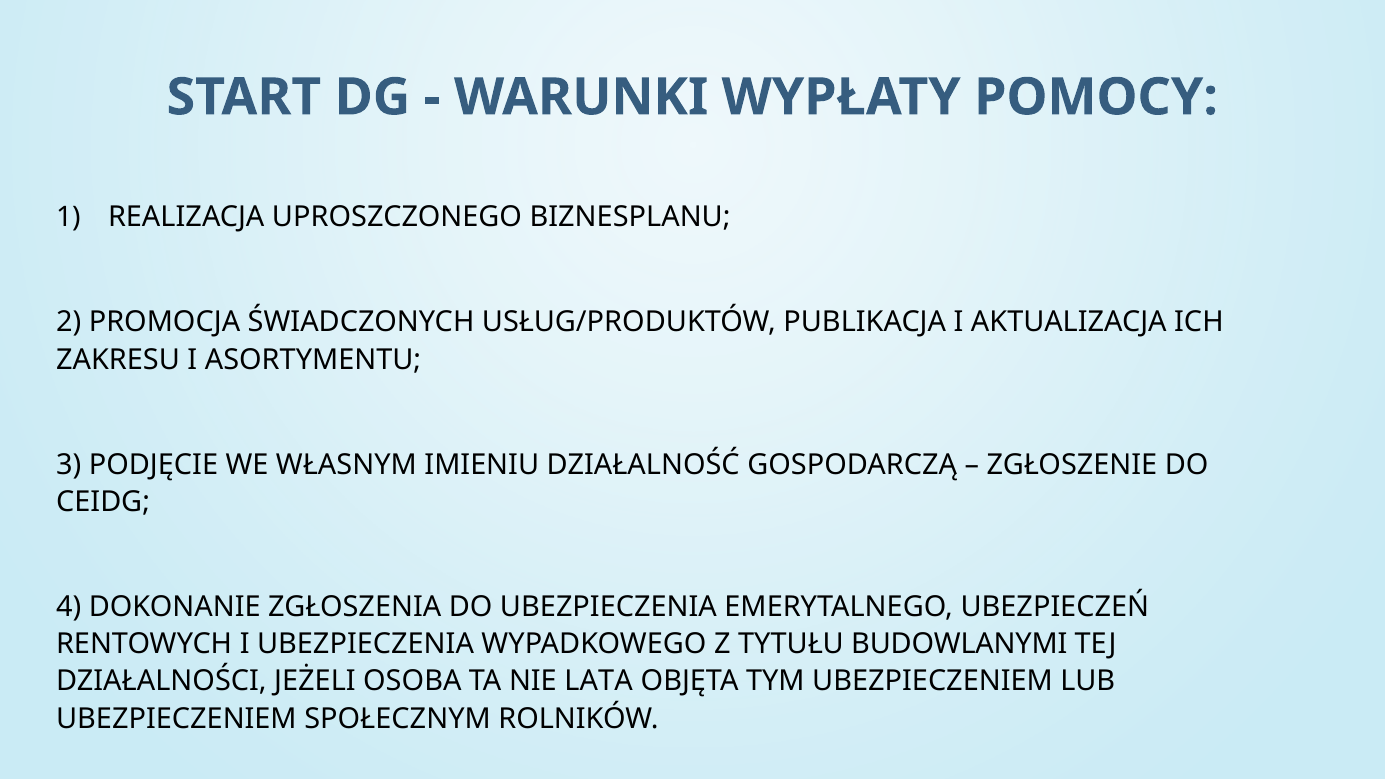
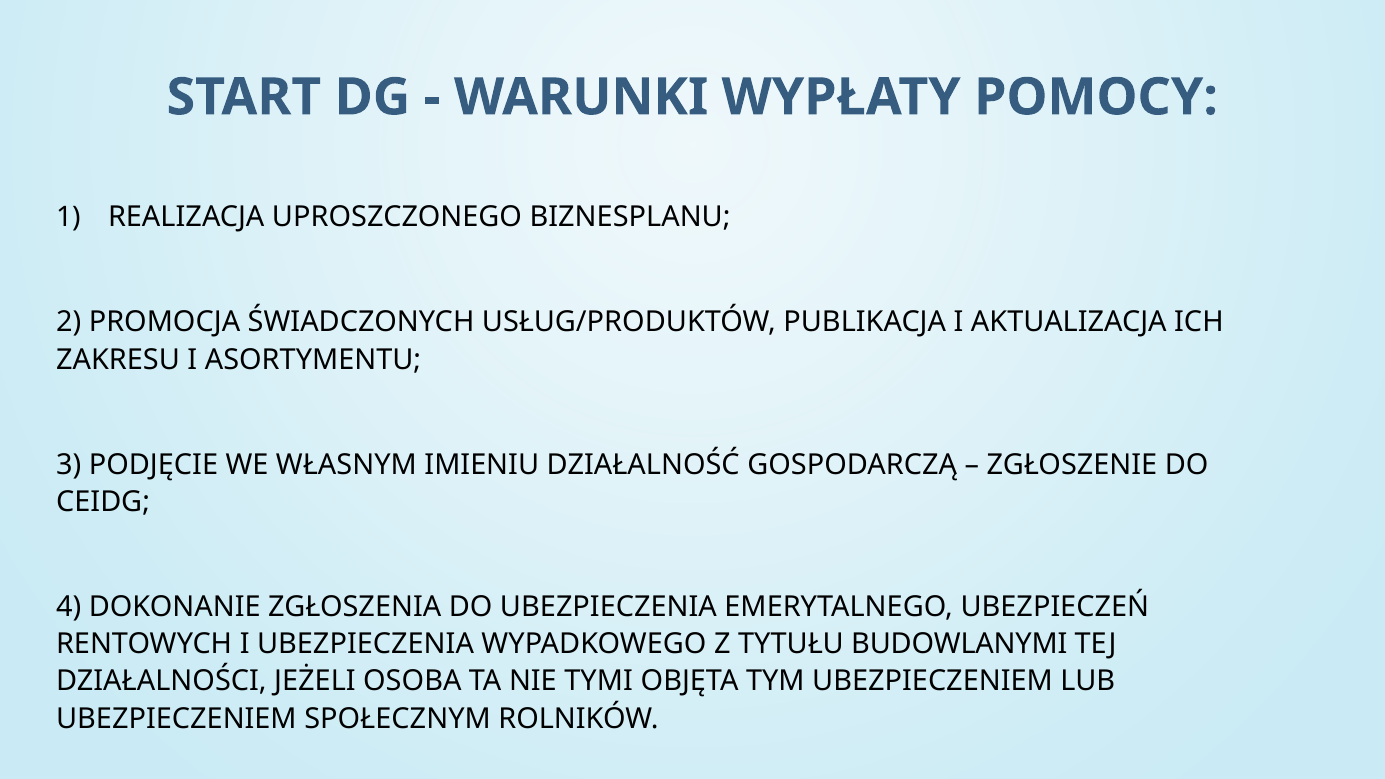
LATA: LATA -> TYMI
